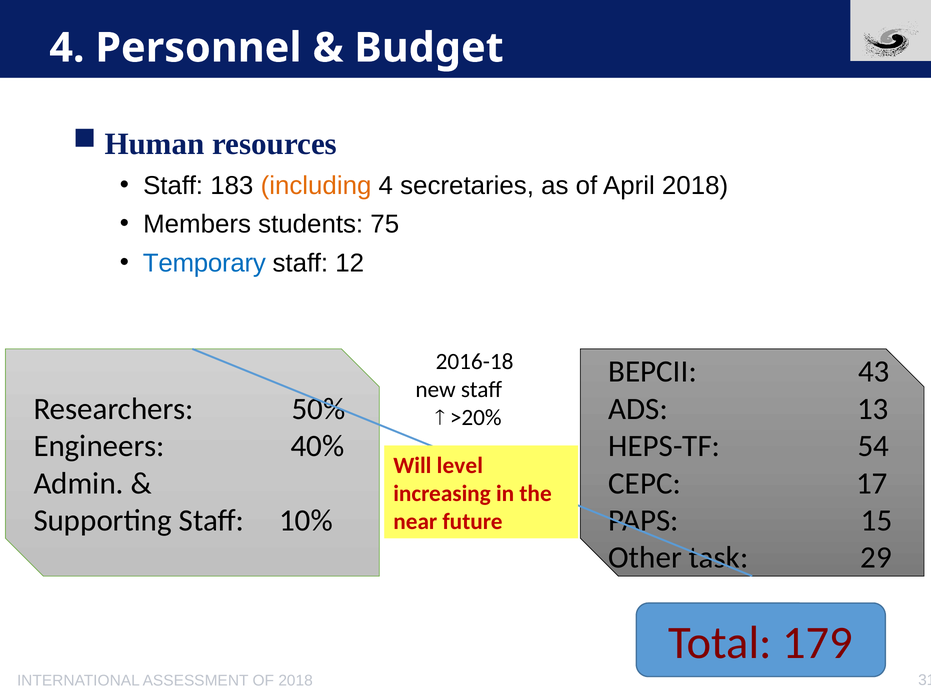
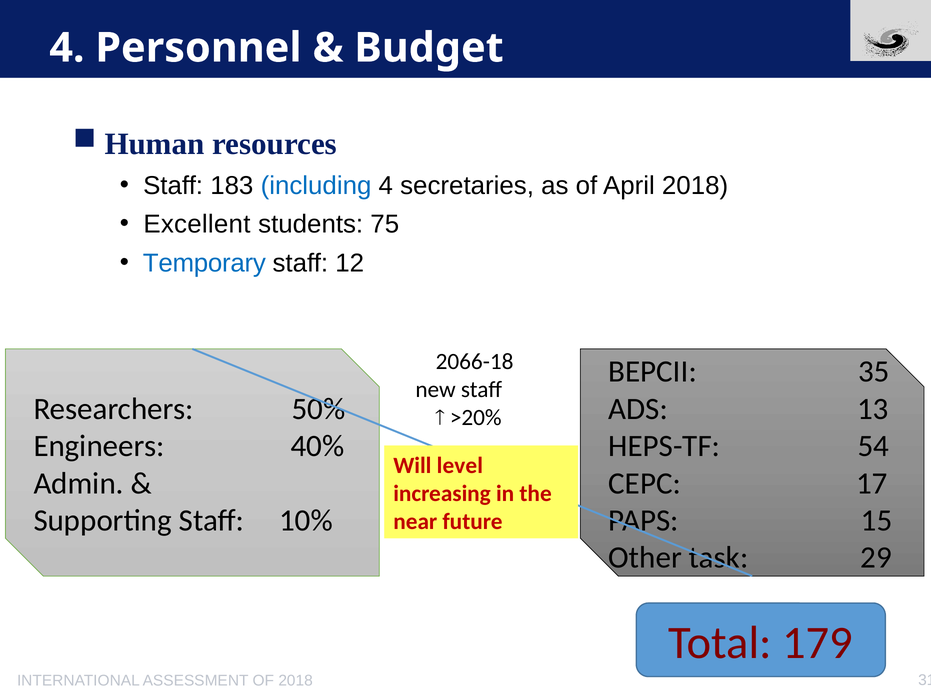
including colour: orange -> blue
Members: Members -> Excellent
2016-18: 2016-18 -> 2066-18
43: 43 -> 35
